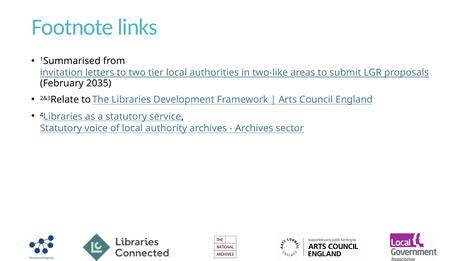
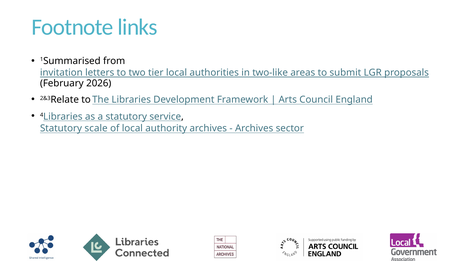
2035: 2035 -> 2026
voice: voice -> scale
